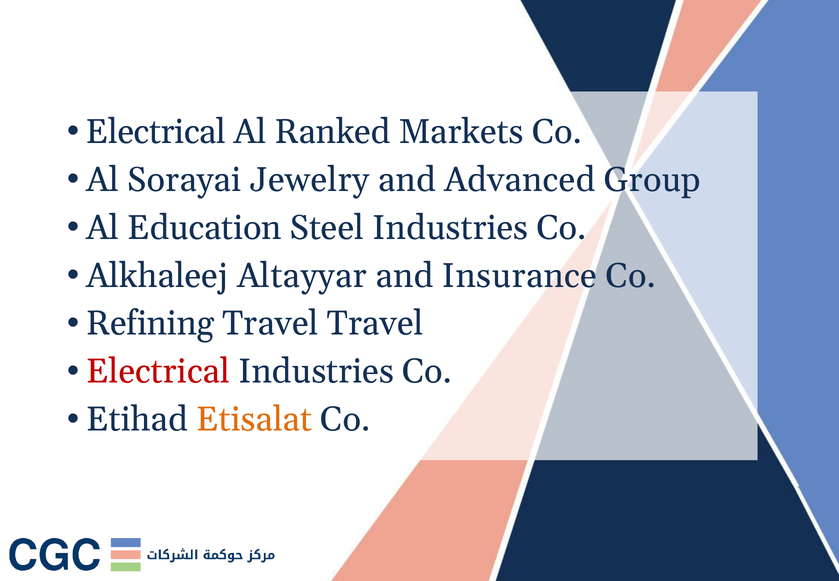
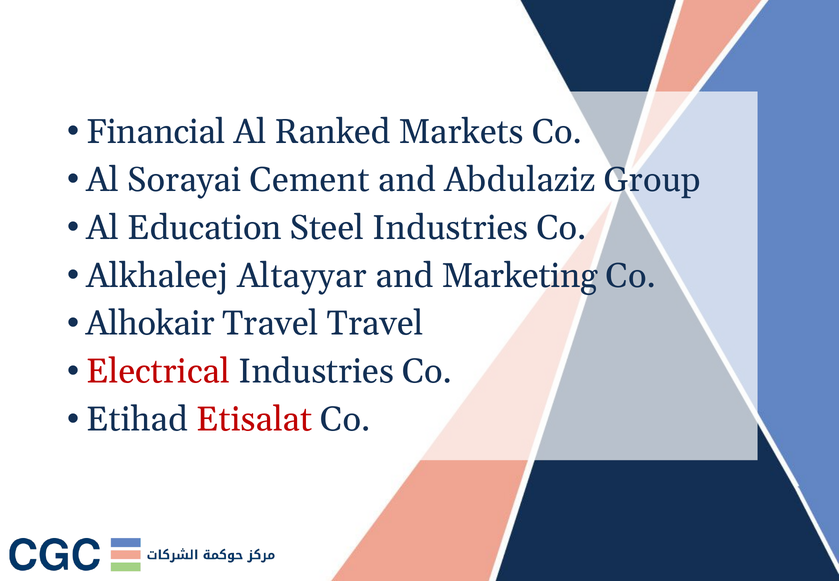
Electrical at (156, 132): Electrical -> Financial
Jewelry: Jewelry -> Cement
Advanced: Advanced -> Abdulaziz
Insurance: Insurance -> Marketing
Refining: Refining -> Alhokair
Etisalat colour: orange -> red
